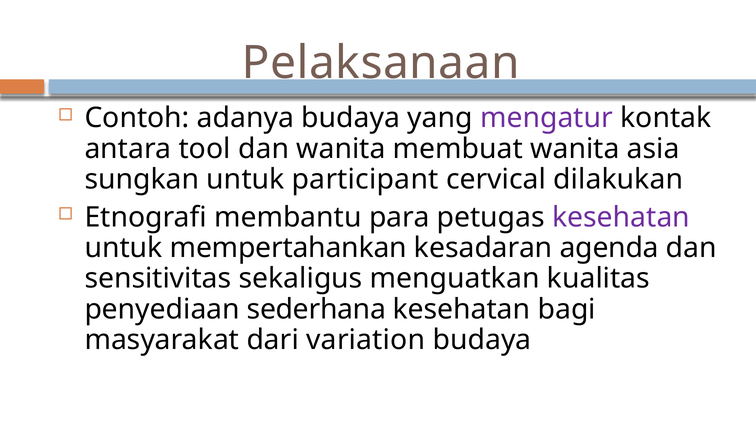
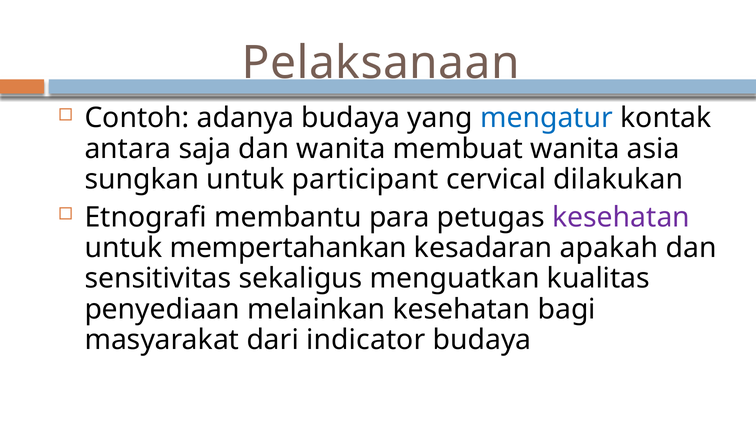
mengatur colour: purple -> blue
tool: tool -> saja
agenda: agenda -> apakah
sederhana: sederhana -> melainkan
variation: variation -> indicator
